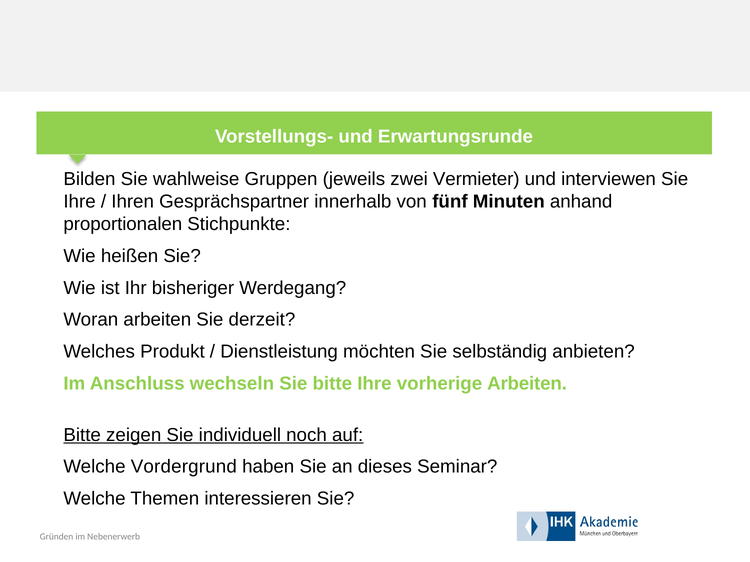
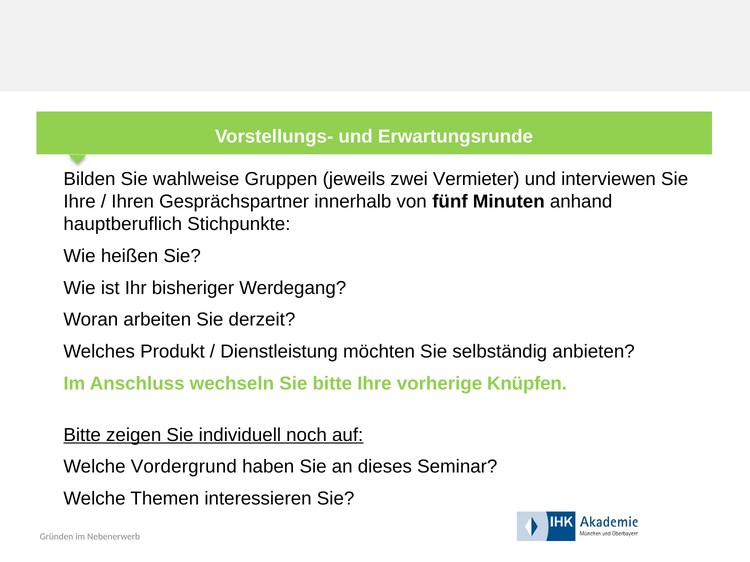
proportionalen: proportionalen -> hauptberuflich
vorherige Arbeiten: Arbeiten -> Knüpfen
